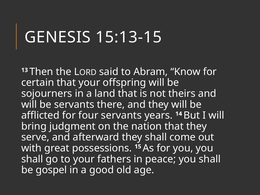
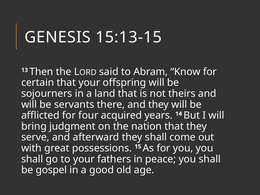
four servants: servants -> acquired
